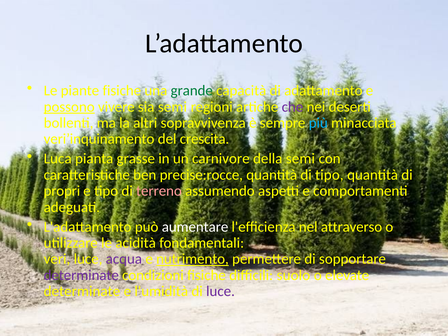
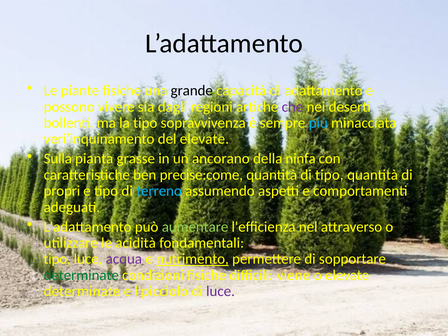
grande colour: green -> black
possono underline: present -> none
sia semi: semi -> dagli
la altri: altri -> tipo
del crescita: crescita -> elevate
Luca: Luca -> Sulla
carnivore: carnivore -> ancorano
della semi: semi -> ninfa
precise:rocce: precise:rocce -> precise:come
terreno colour: pink -> light blue
aumentare colour: white -> light green
veri at (57, 259): veri -> tipo
determinate at (81, 275) colour: purple -> green
suolo: suolo -> viene
l'umidità: l'umidità -> l'picciolo
